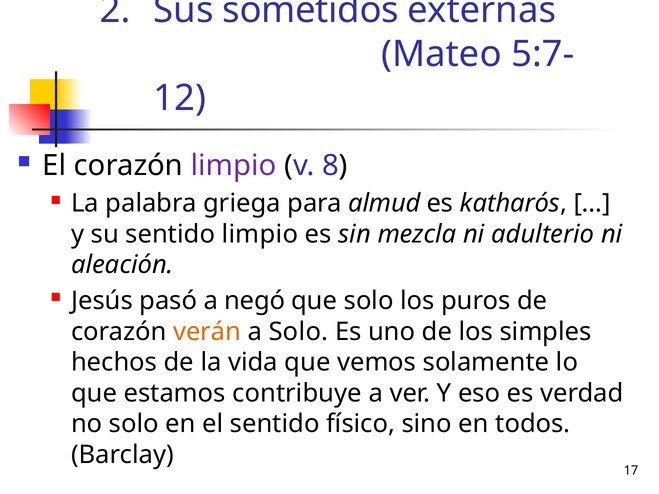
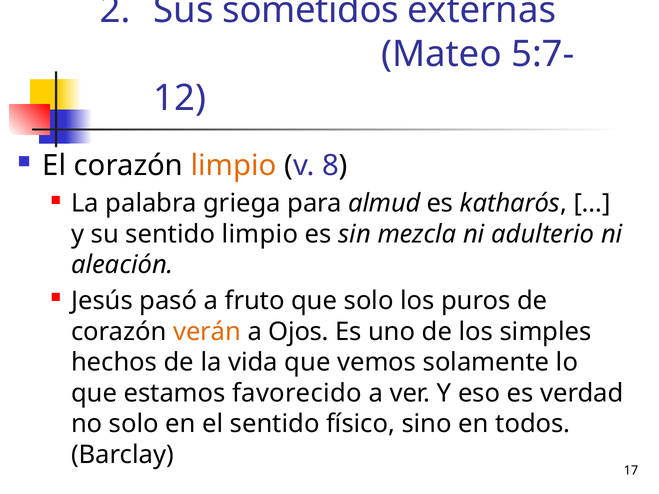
limpio at (234, 166) colour: purple -> orange
negó: negó -> fruto
a Solo: Solo -> Ojos
contribuye: contribuye -> favorecido
